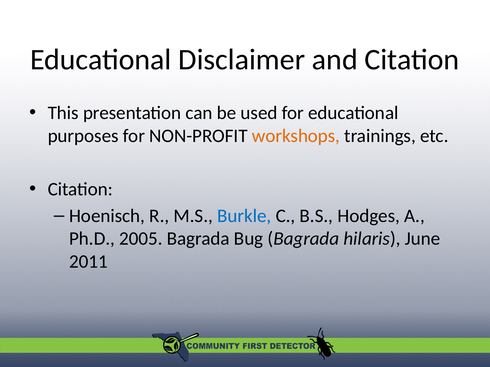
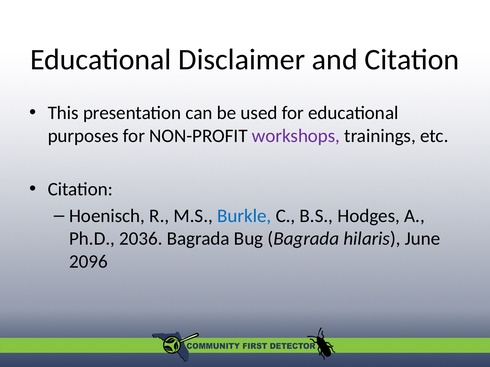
workshops colour: orange -> purple
2005: 2005 -> 2036
2011: 2011 -> 2096
